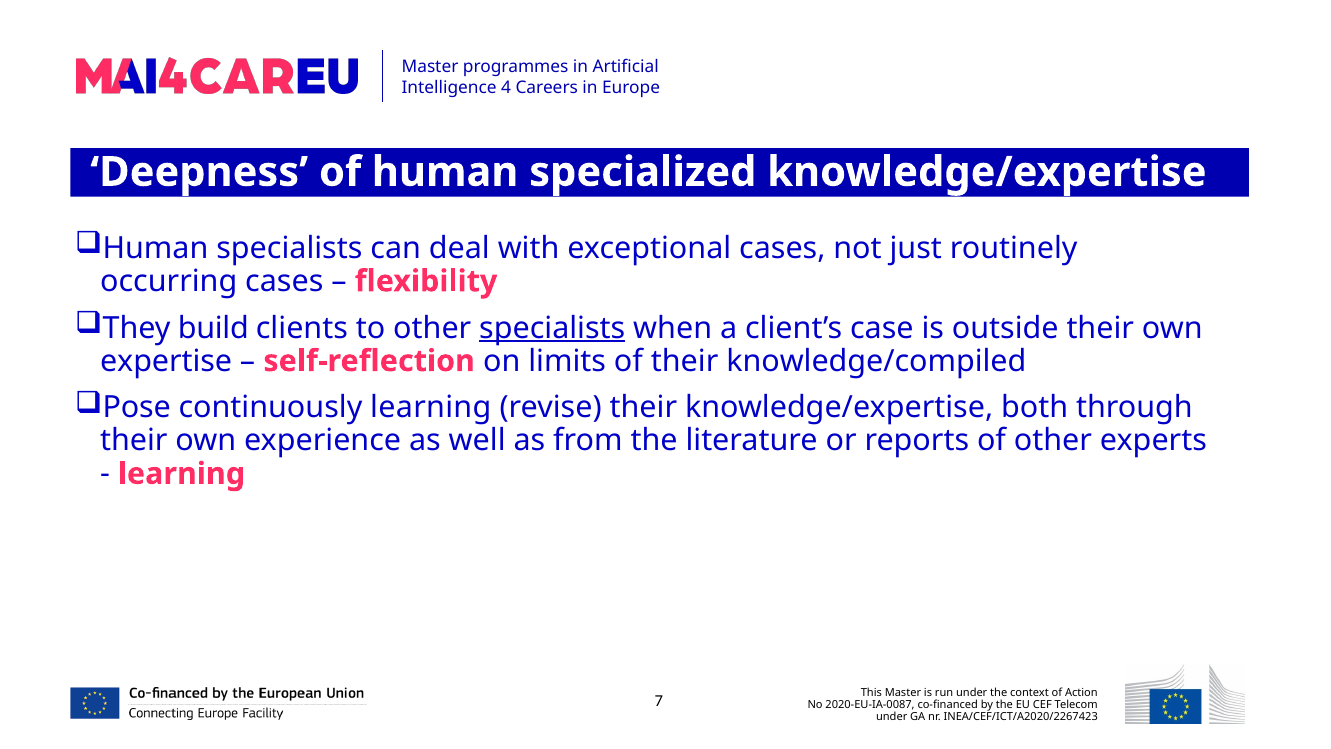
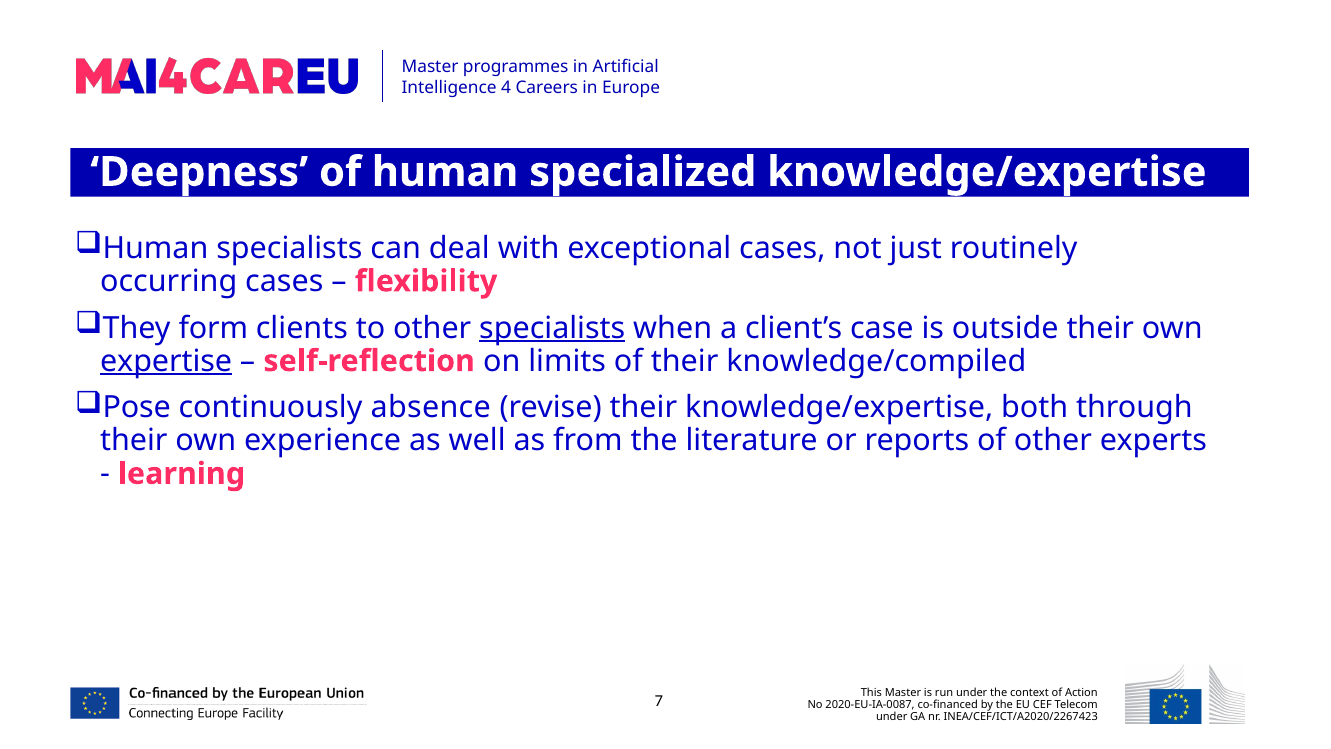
build: build -> form
expertise underline: none -> present
continuously learning: learning -> absence
